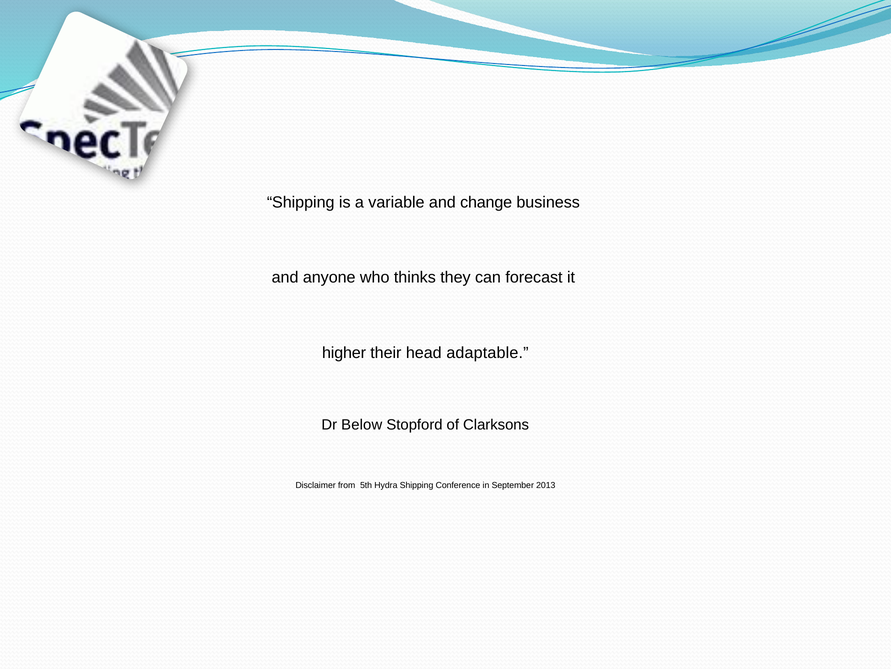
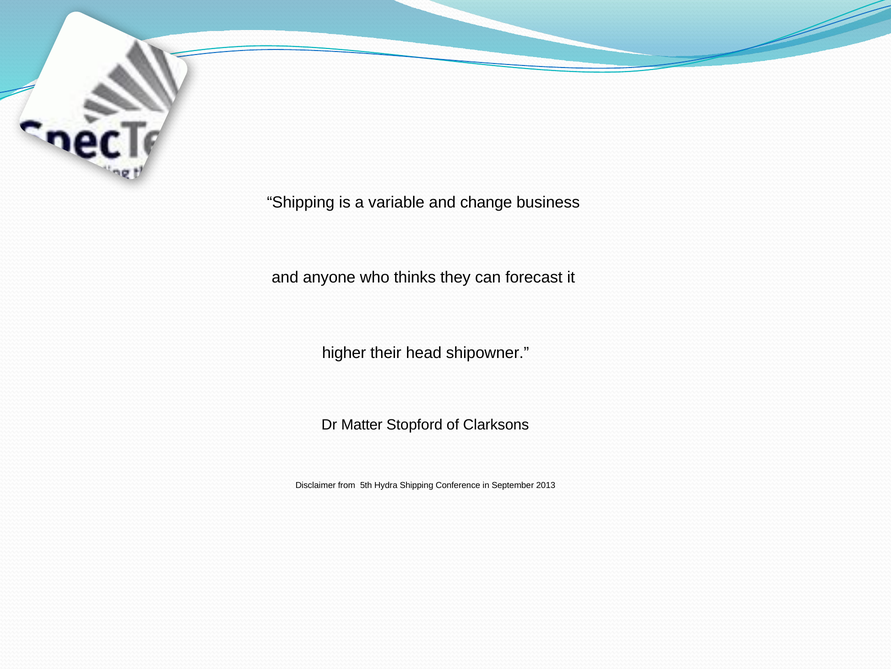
adaptable: adaptable -> shipowner
Below: Below -> Matter
